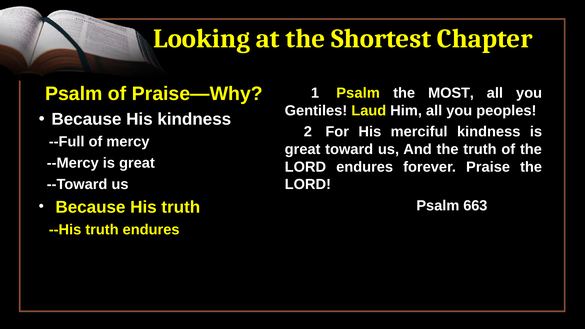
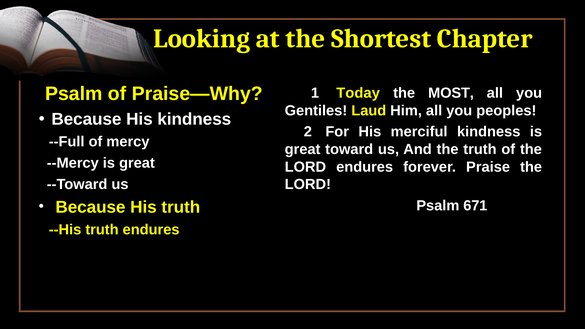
1 Psalm: Psalm -> Today
663: 663 -> 671
